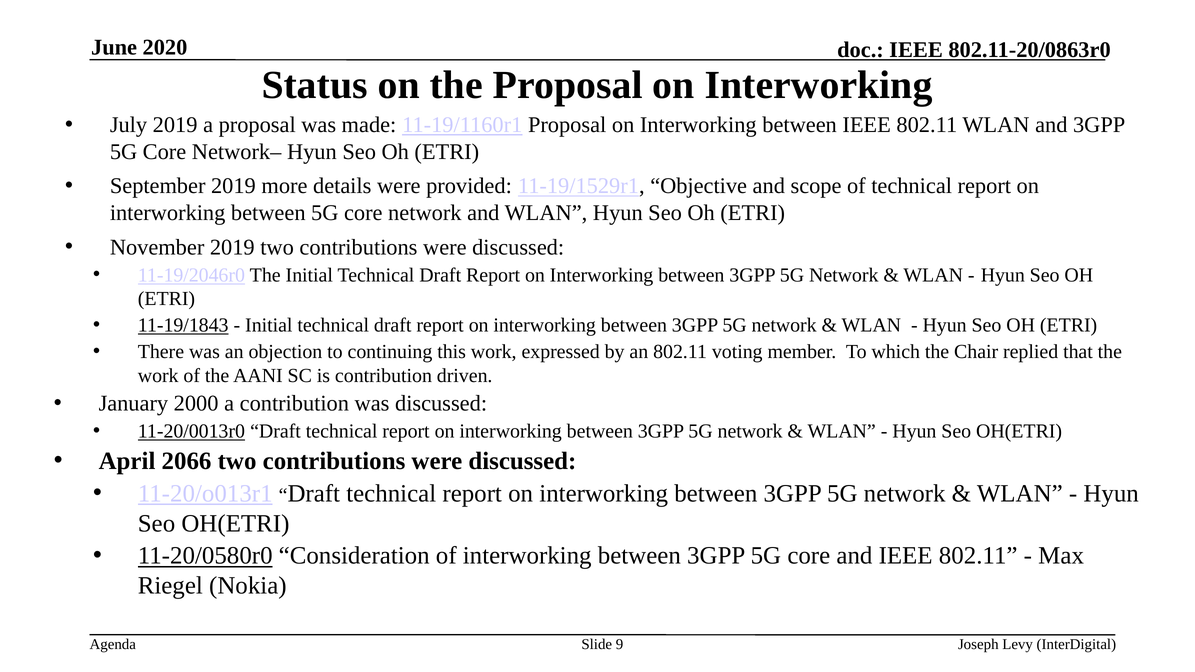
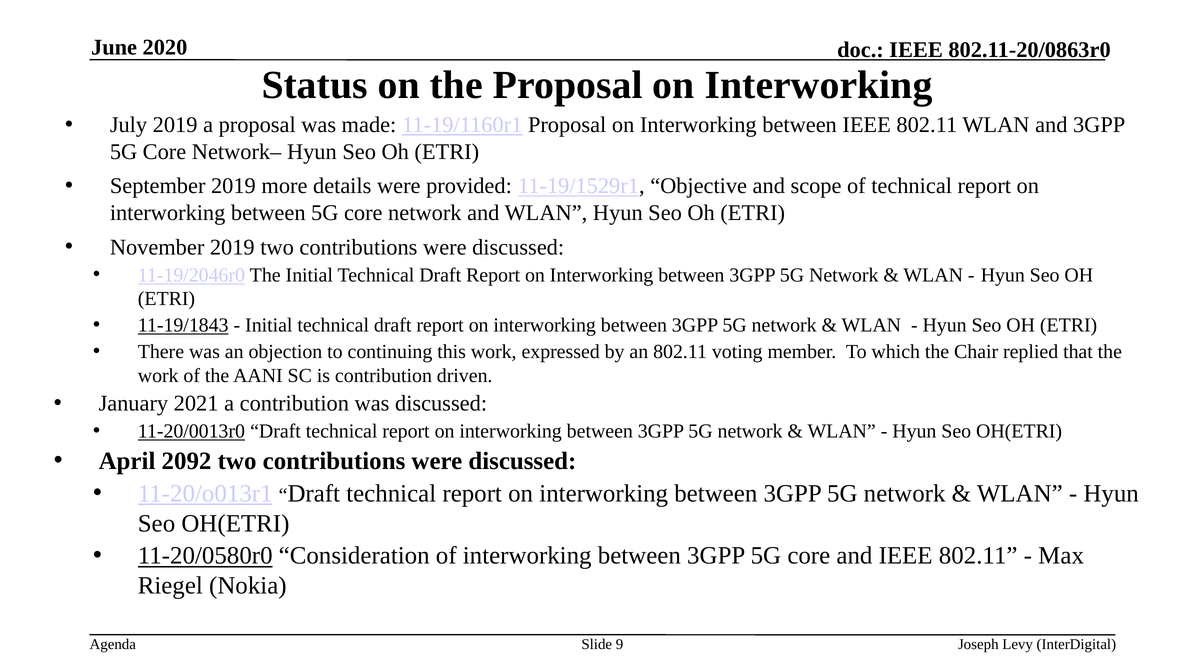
2000: 2000 -> 2021
2066: 2066 -> 2092
